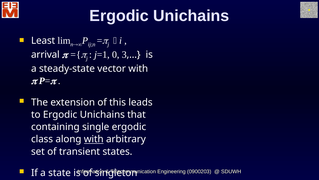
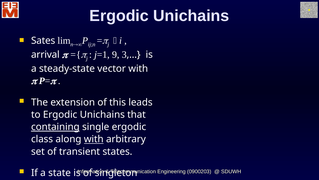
Least: Least -> Sates
0: 0 -> 9
containing underline: none -> present
